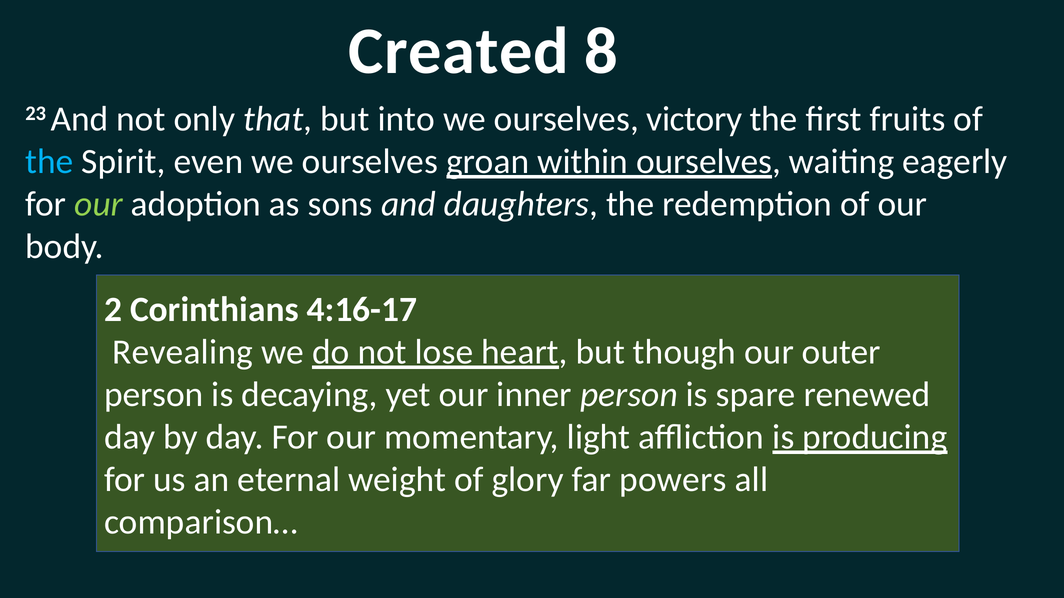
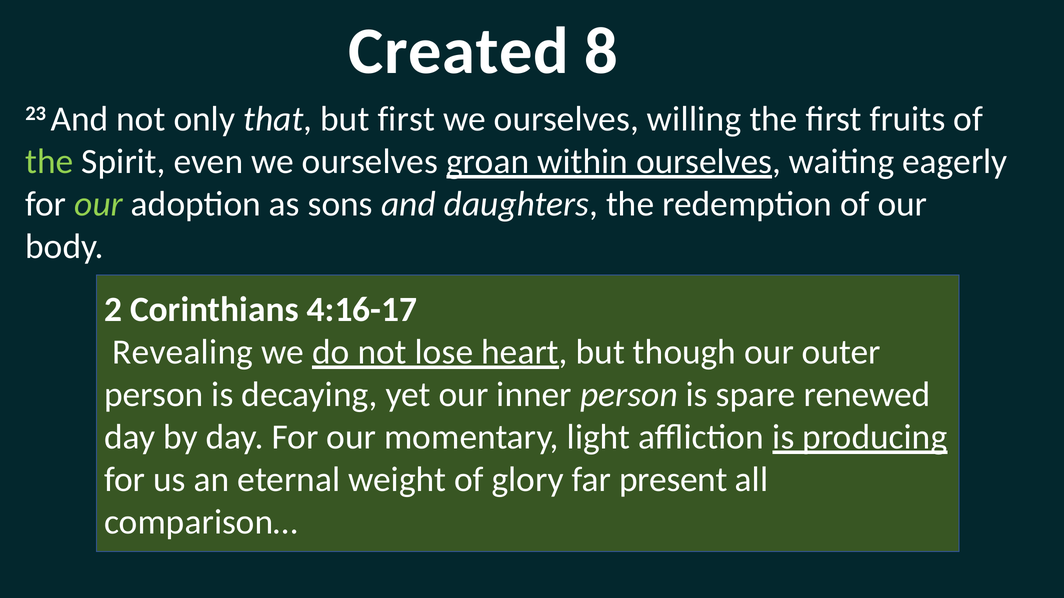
but into: into -> first
victory: victory -> willing
the at (49, 162) colour: light blue -> light green
powers: powers -> present
